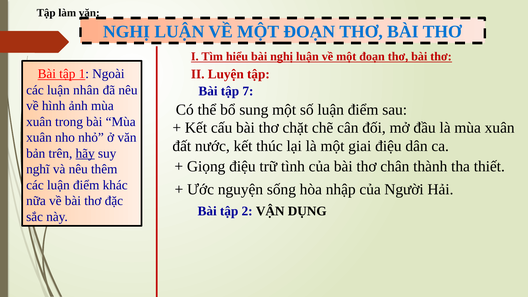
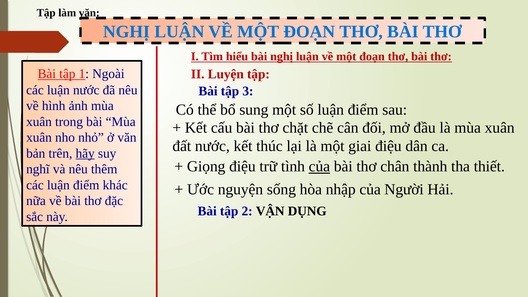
luận nhân: nhân -> nước
7: 7 -> 3
của at (319, 167) underline: none -> present
